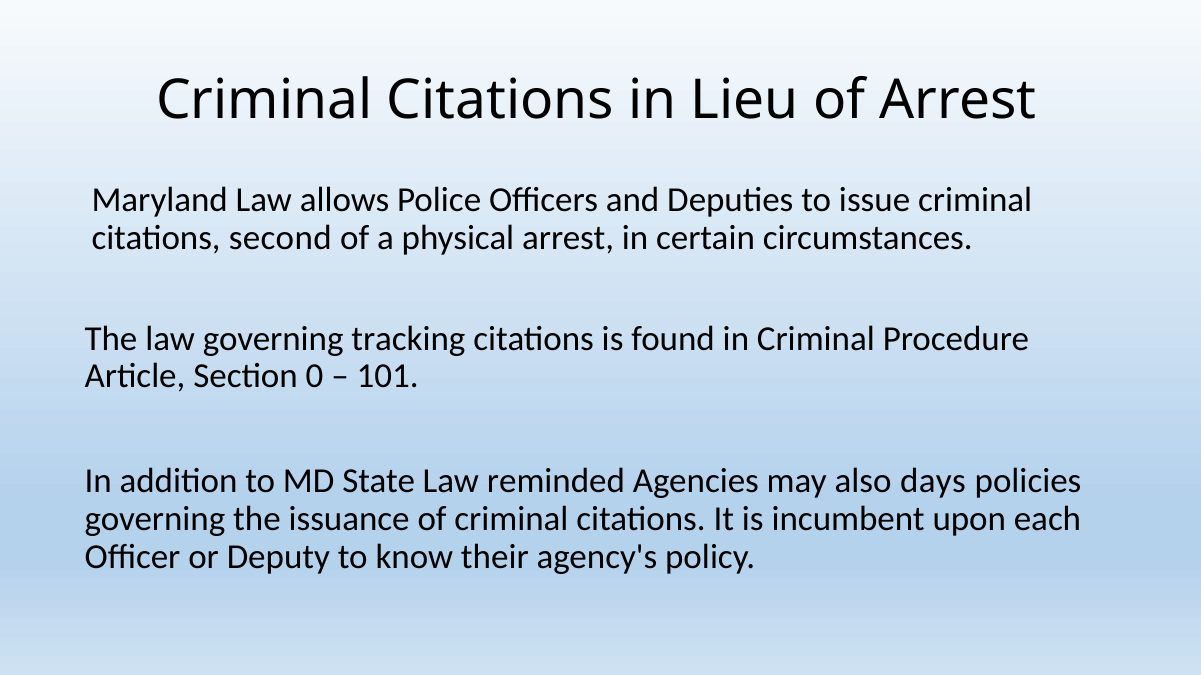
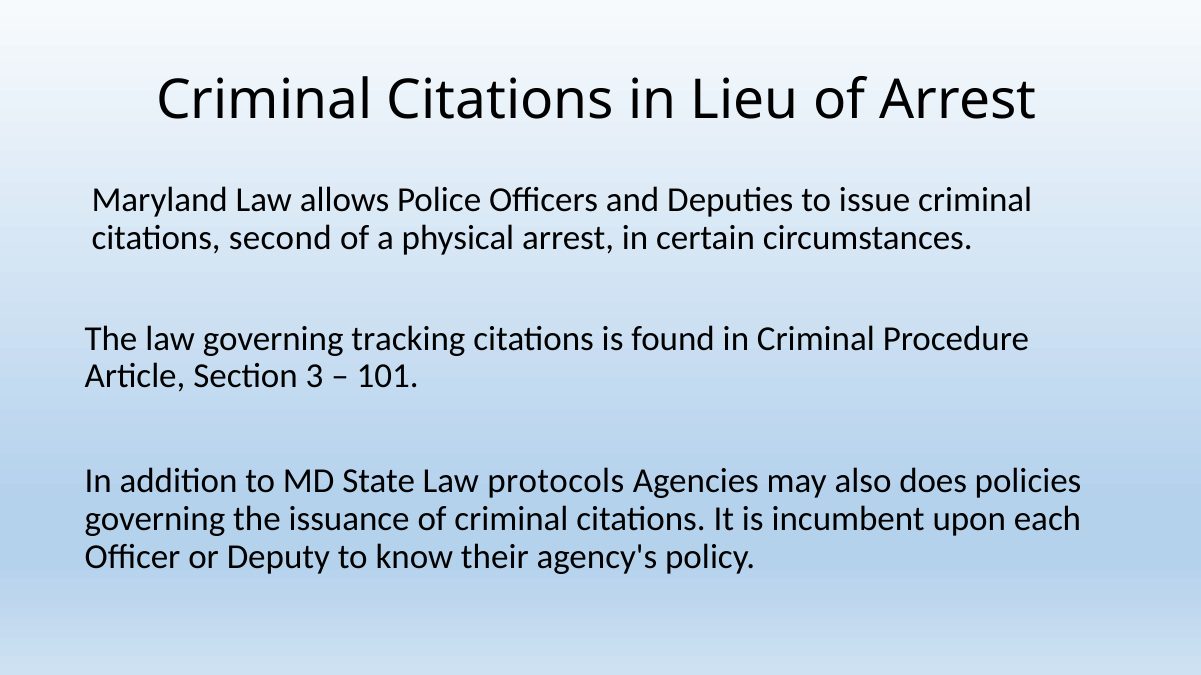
0: 0 -> 3
reminded: reminded -> protocols
days: days -> does
